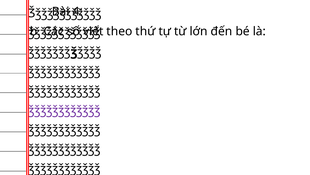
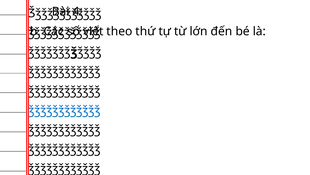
ǯǯǯǯǯǯǯǯǯǯǯǯ at (64, 110) colour: purple -> blue
